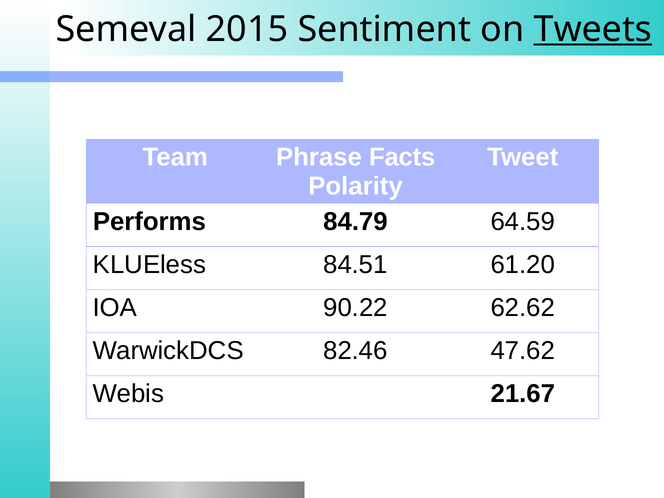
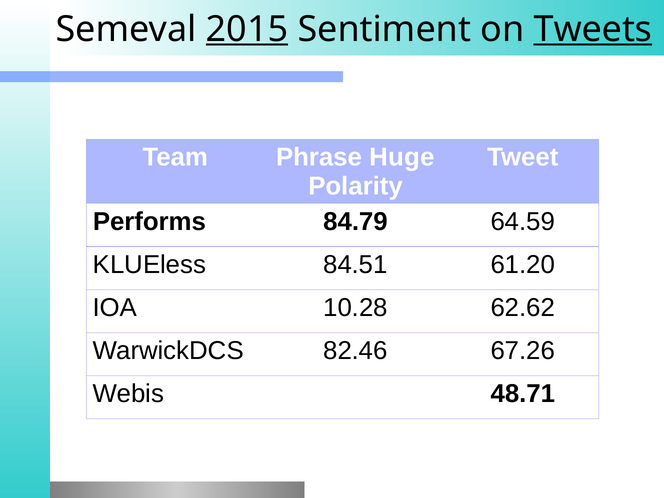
2015 underline: none -> present
Facts: Facts -> Huge
90.22: 90.22 -> 10.28
47.62: 47.62 -> 67.26
21.67: 21.67 -> 48.71
